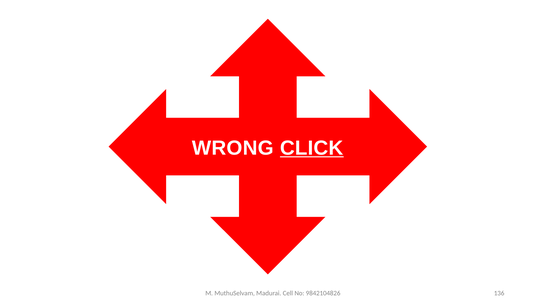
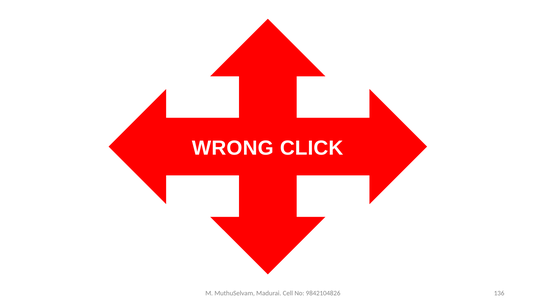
CLICK underline: present -> none
